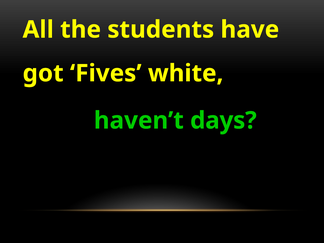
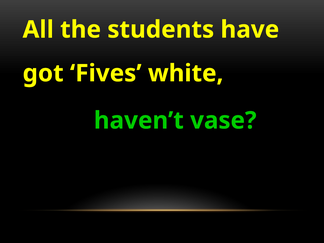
days: days -> vase
